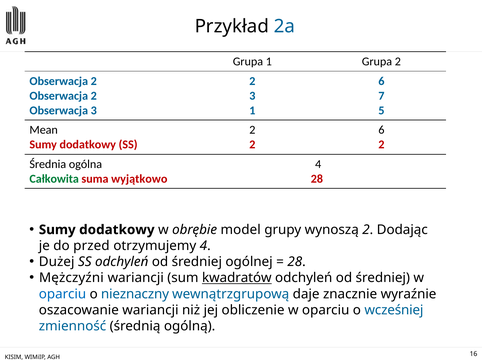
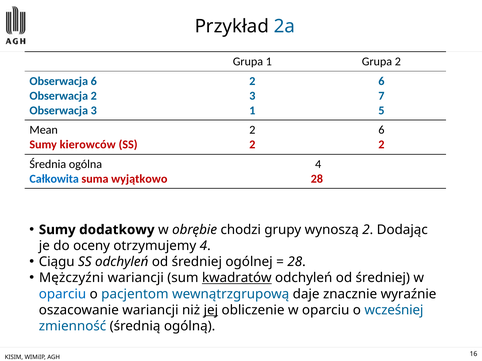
2 at (94, 81): 2 -> 6
dodatkowy at (88, 145): dodatkowy -> kierowców
Całkowita colour: green -> blue
model: model -> chodzi
przed: przed -> oceny
Dużej: Dużej -> Ciągu
nieznaczny: nieznaczny -> pacjentom
jej underline: none -> present
